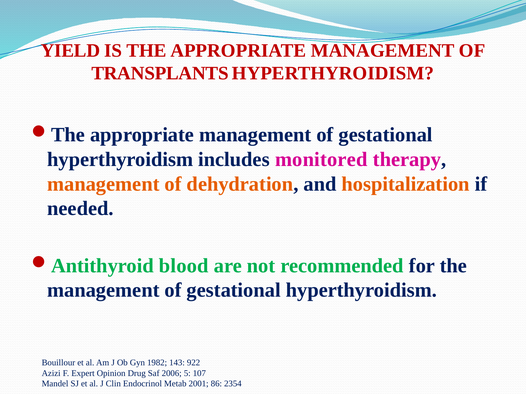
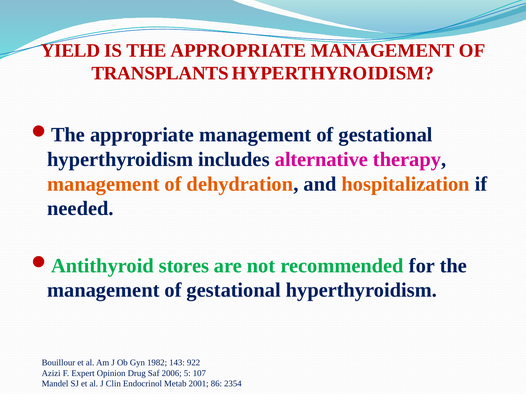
monitored: monitored -> alternative
blood: blood -> stores
